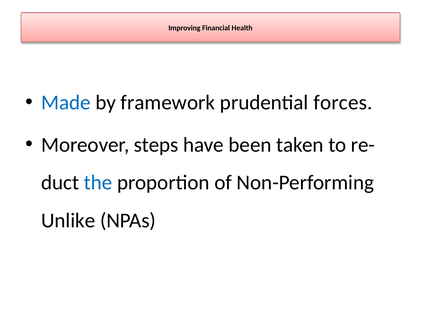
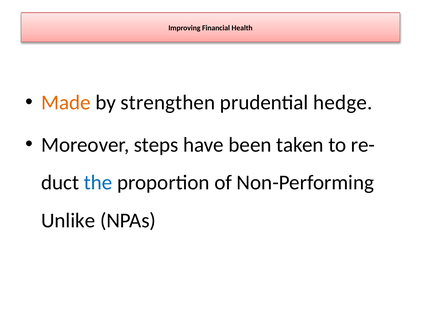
Made colour: blue -> orange
framework: framework -> strengthen
forces: forces -> hedge
